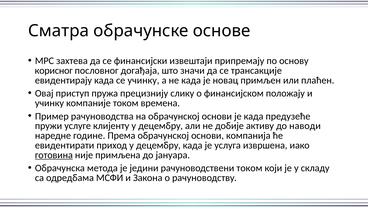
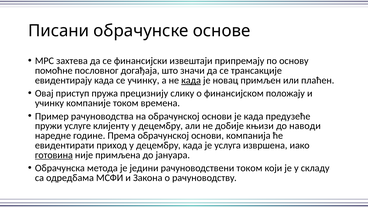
Сматра: Сматра -> Писани
корисног: корисног -> помоћне
када at (191, 80) underline: none -> present
активу: активу -> књизи
